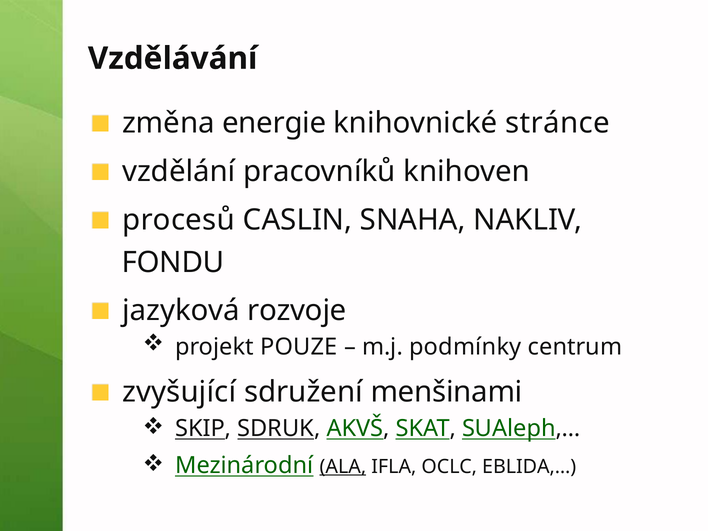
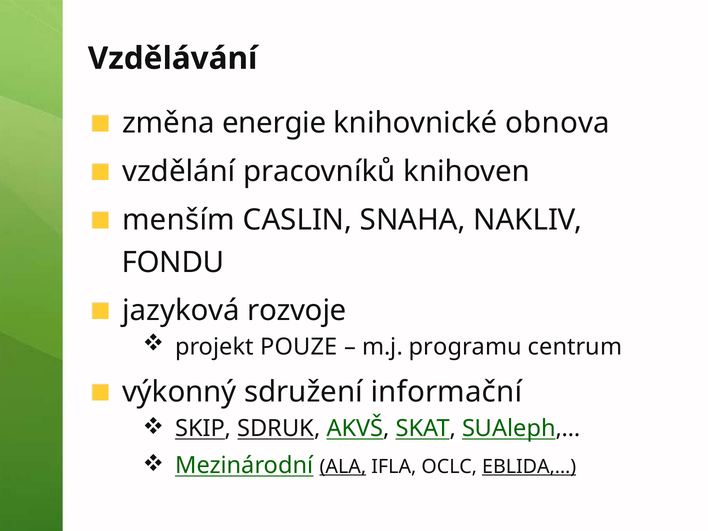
stránce: stránce -> obnova
procesů: procesů -> menším
podmínky: podmínky -> programu
zvyšující: zvyšující -> výkonný
menšinami: menšinami -> informační
EBLIDA,… underline: none -> present
